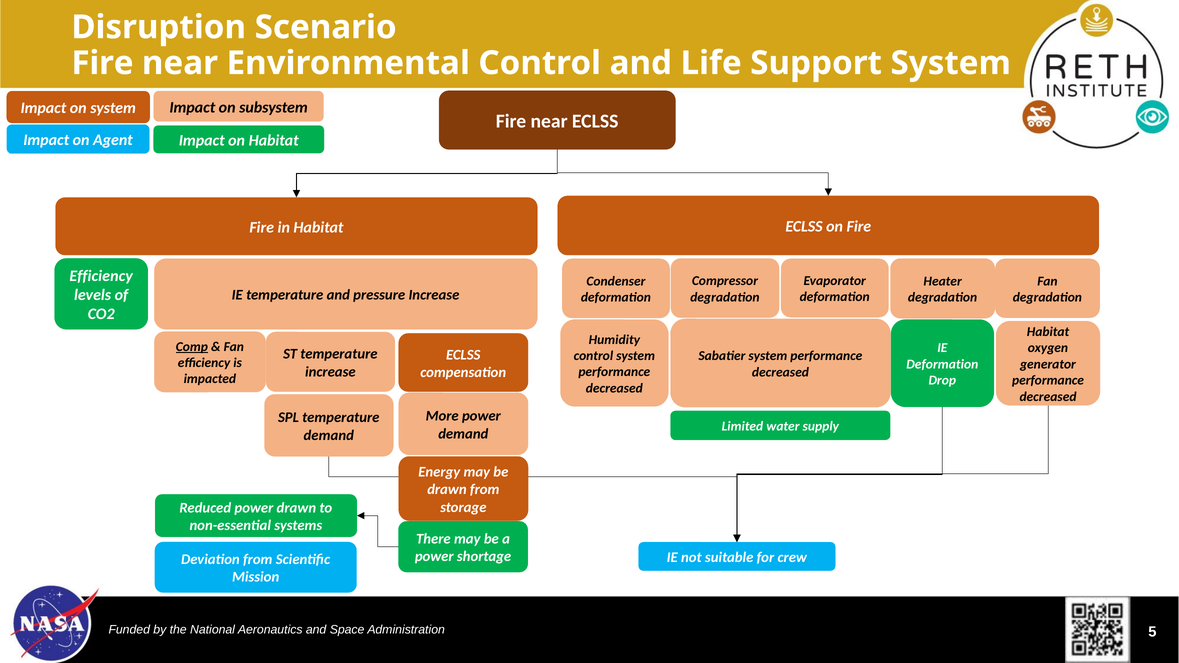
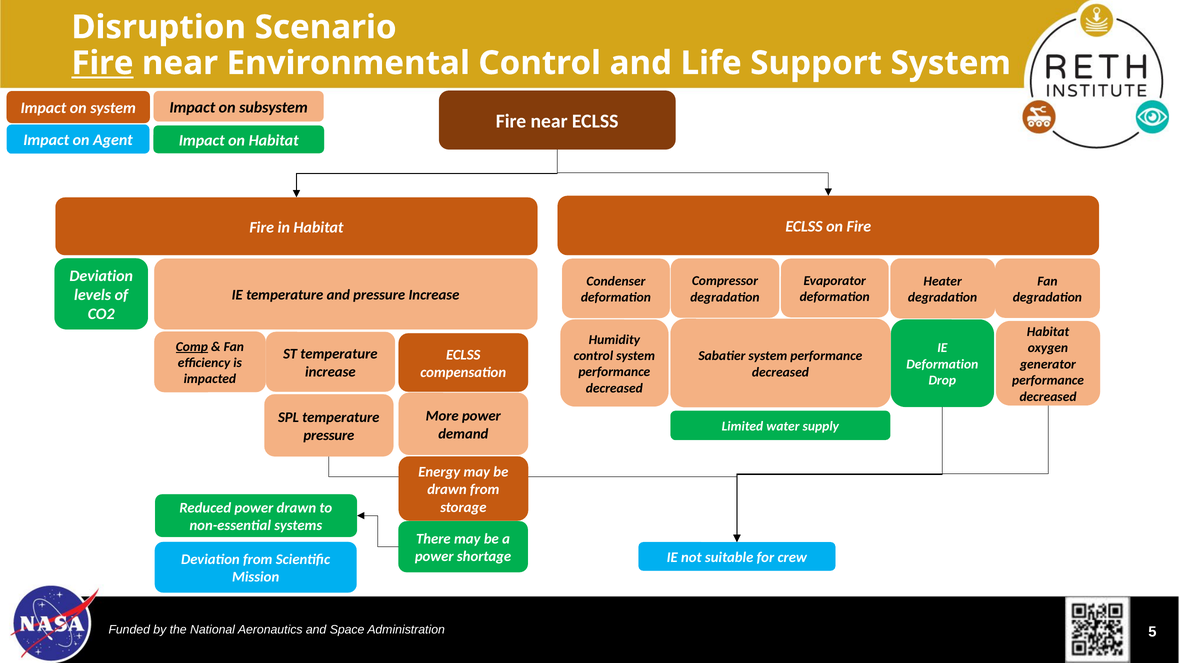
Fire at (102, 63) underline: none -> present
Efficiency at (101, 276): Efficiency -> Deviation
demand at (329, 435): demand -> pressure
